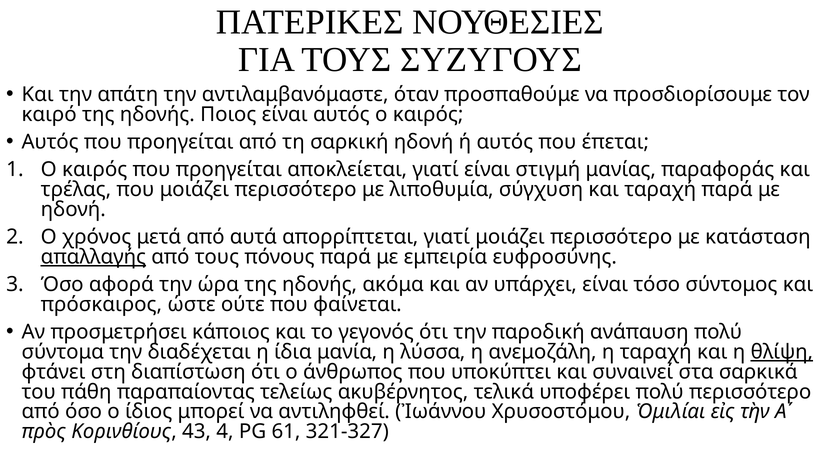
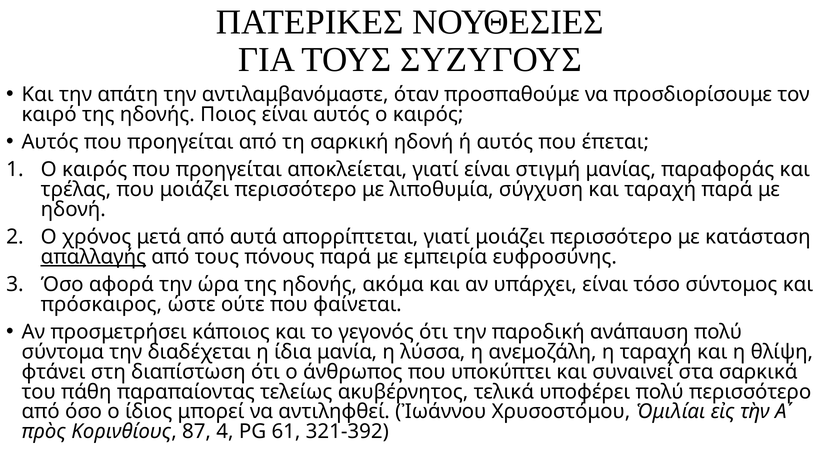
θλίψη underline: present -> none
43: 43 -> 87
321-327: 321-327 -> 321-392
